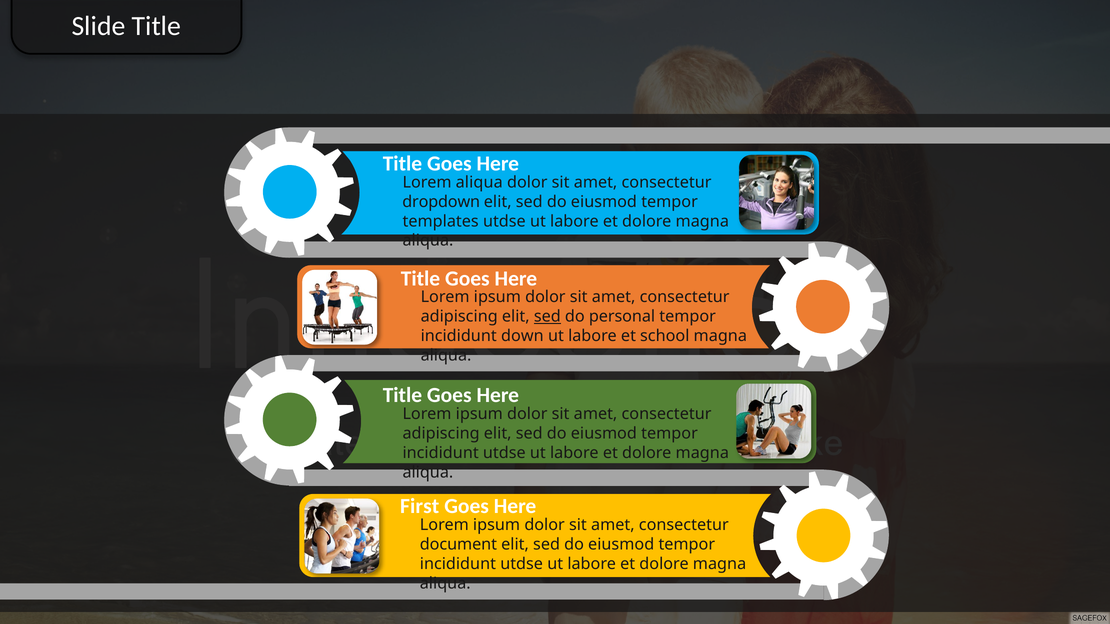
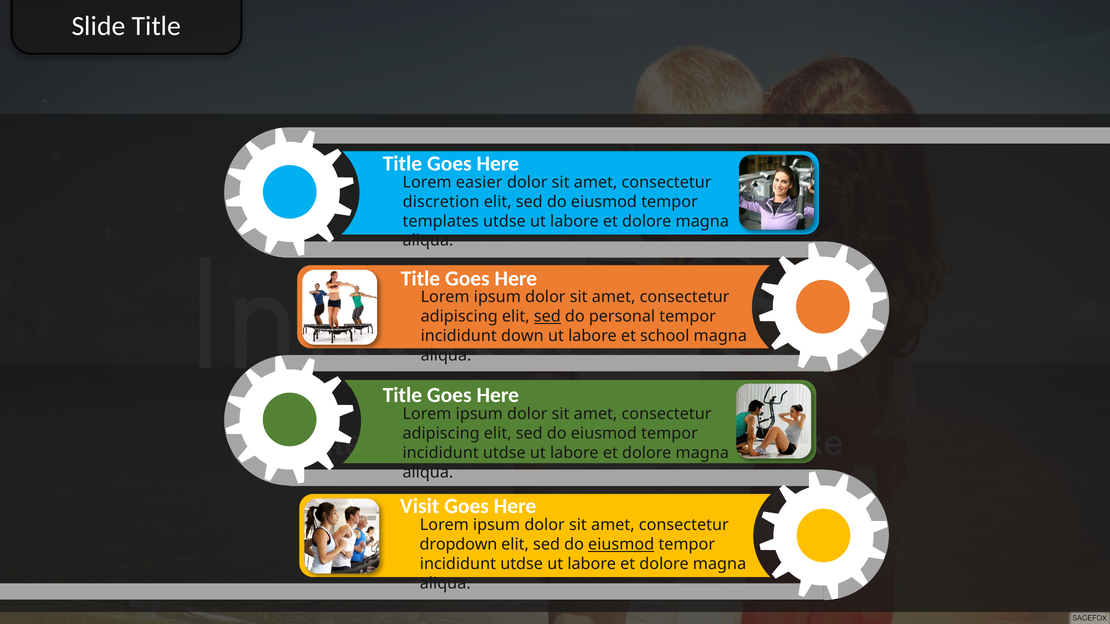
Lorem aliqua: aliqua -> easier
dropdown: dropdown -> discretion
First: First -> Visit
document: document -> dropdown
eiusmod at (621, 545) underline: none -> present
